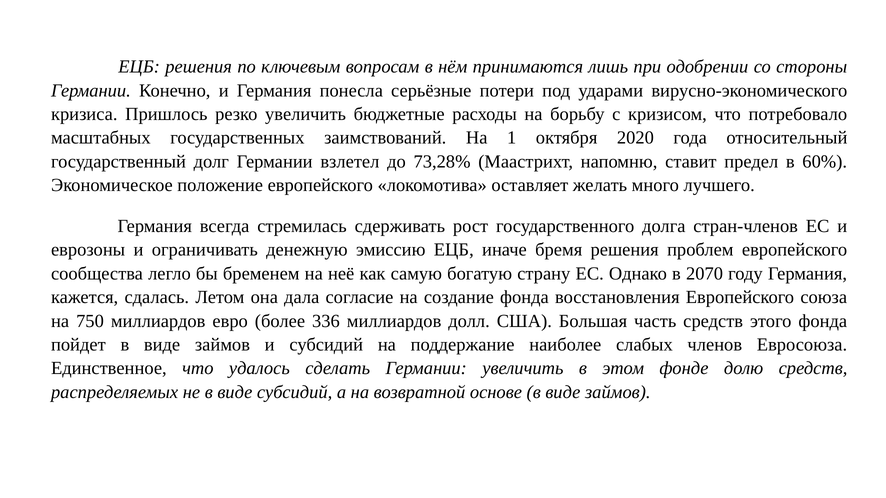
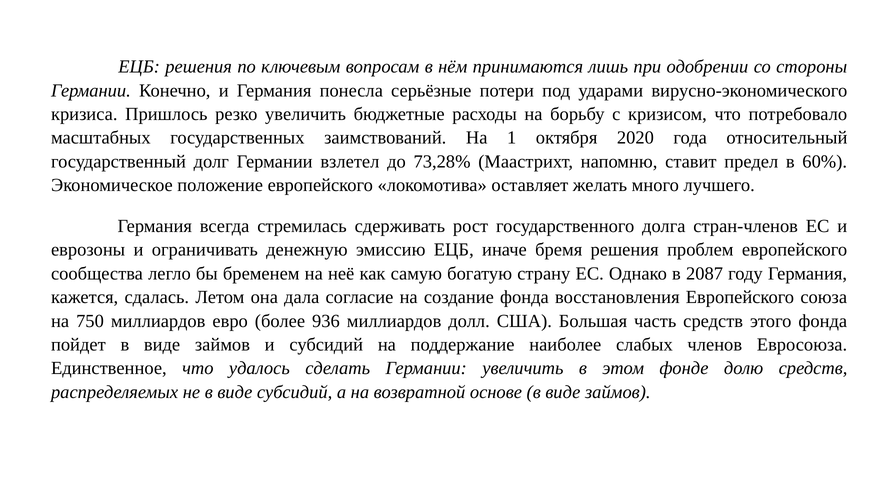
2070: 2070 -> 2087
336: 336 -> 936
